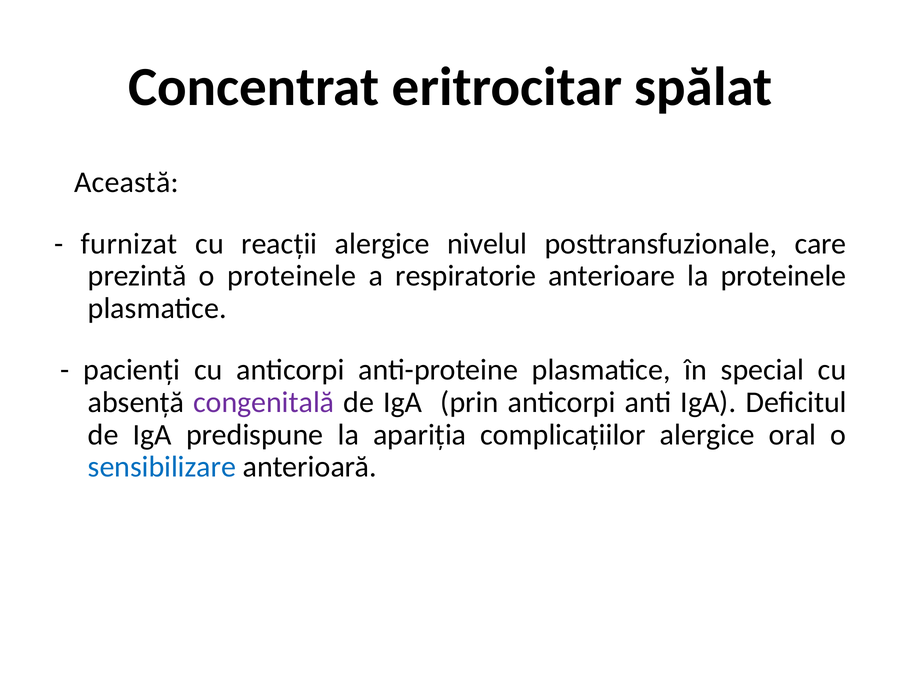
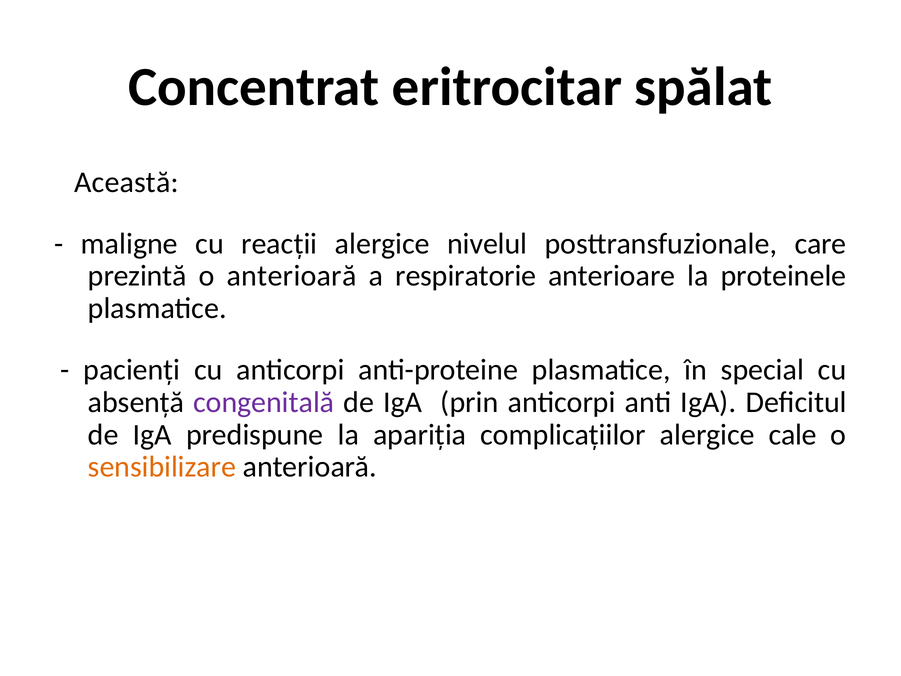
furnizat: furnizat -> maligne
o proteinele: proteinele -> anterioară
oral: oral -> cale
sensibilizare colour: blue -> orange
